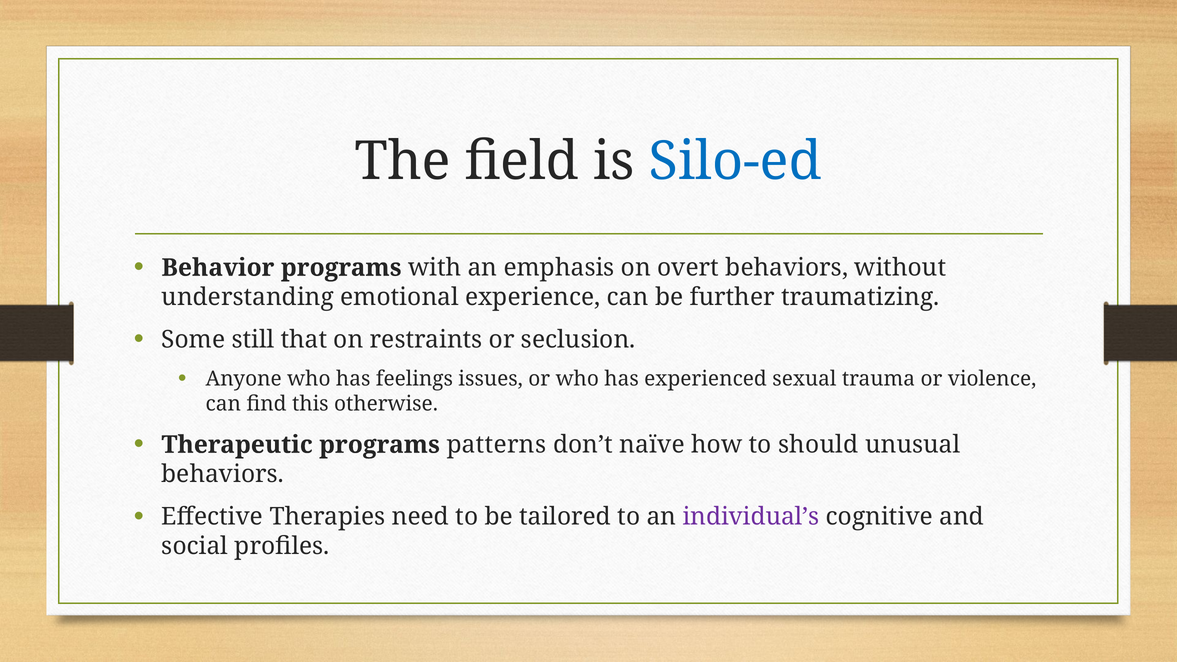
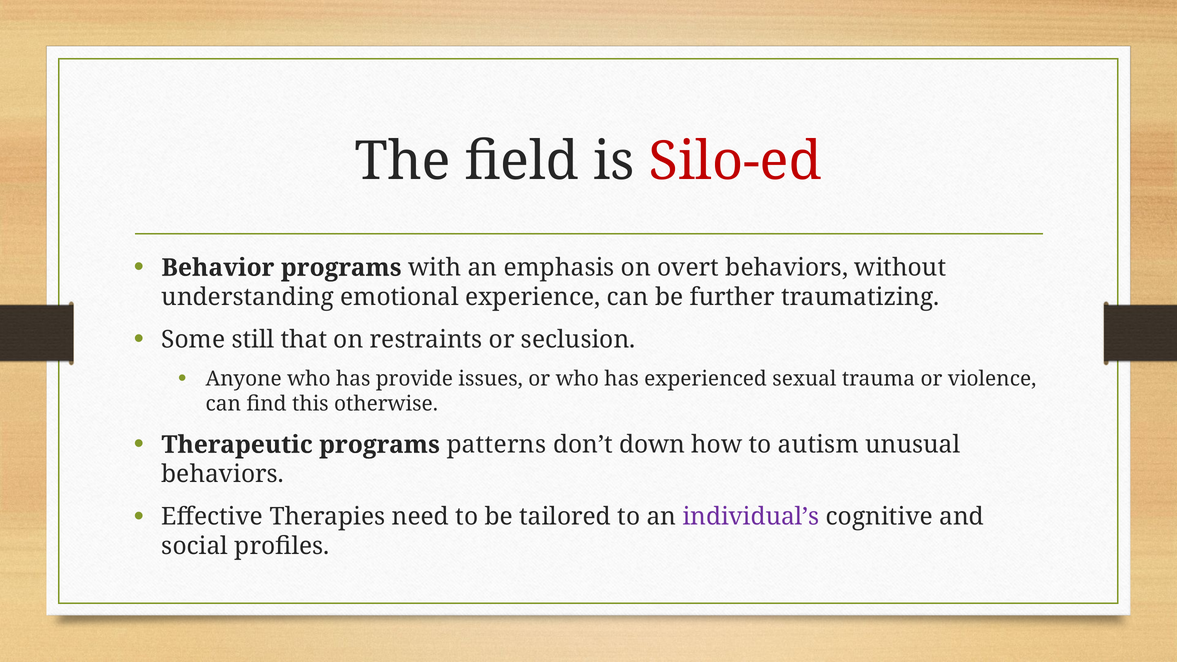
Silo-ed colour: blue -> red
feelings: feelings -> provide
naïve: naïve -> down
should: should -> autism
